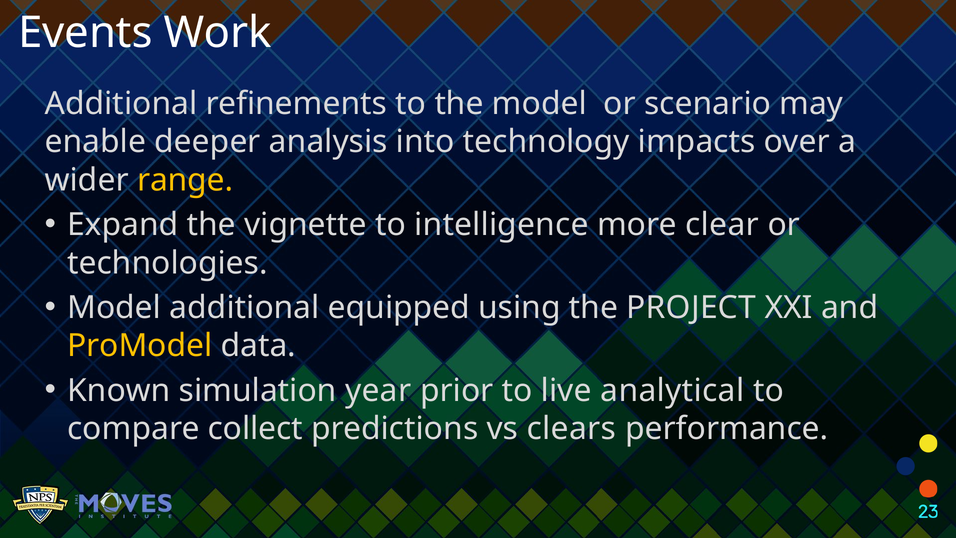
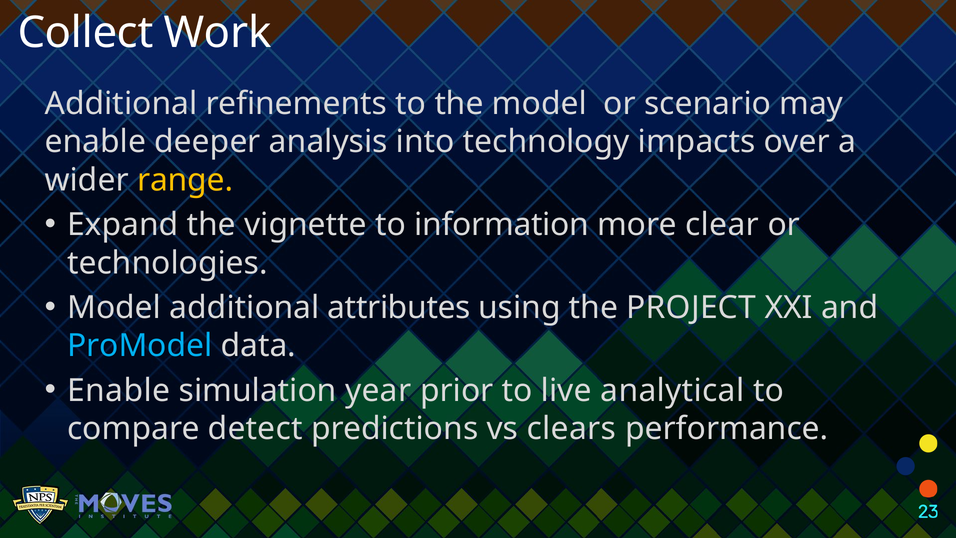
Events: Events -> Collect
intelligence: intelligence -> information
equipped: equipped -> attributes
ProModel colour: yellow -> light blue
Known at (119, 390): Known -> Enable
collect: collect -> detect
